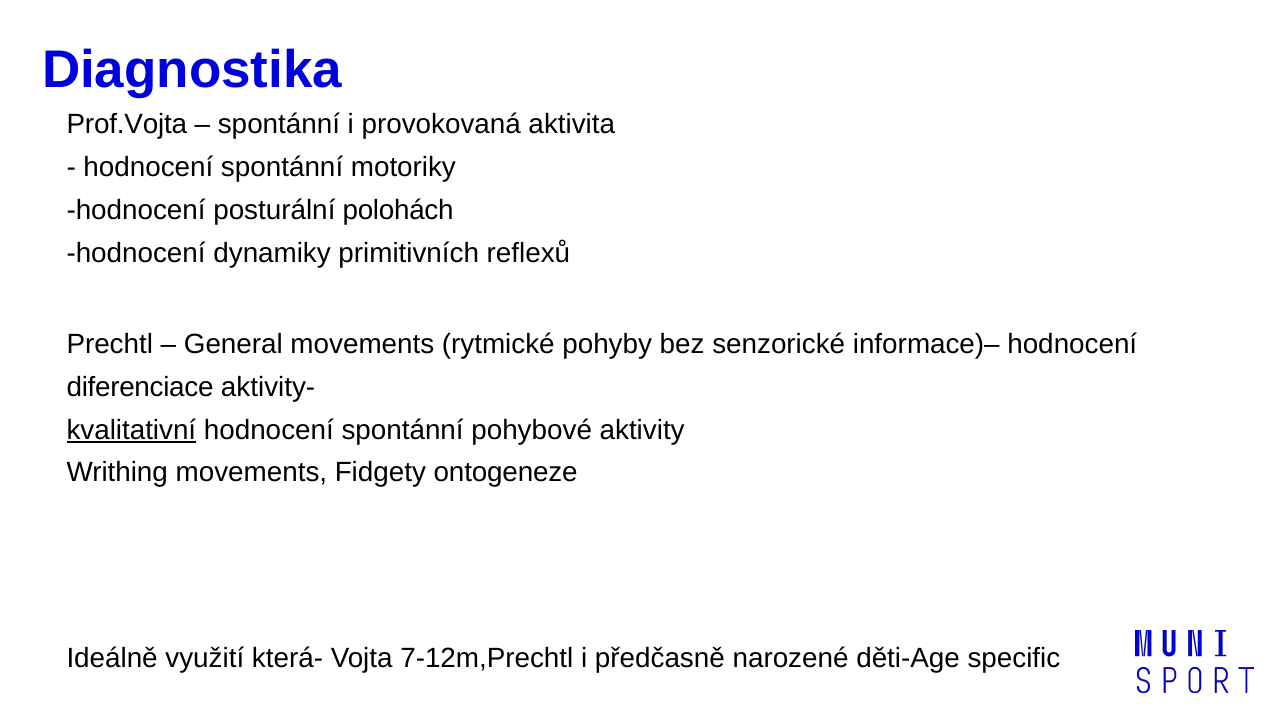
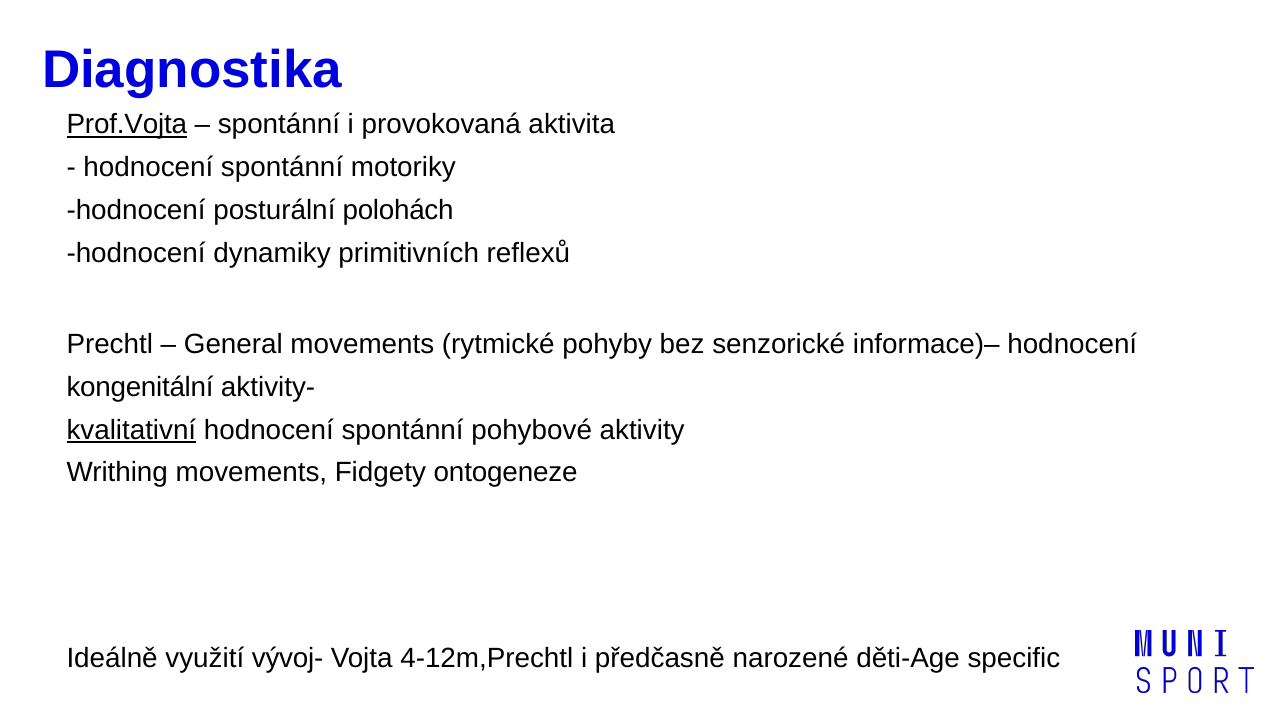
Prof.Vojta underline: none -> present
diferenciace: diferenciace -> kongenitální
která-: která- -> vývoj-
7-12m,Prechtl: 7-12m,Prechtl -> 4-12m,Prechtl
